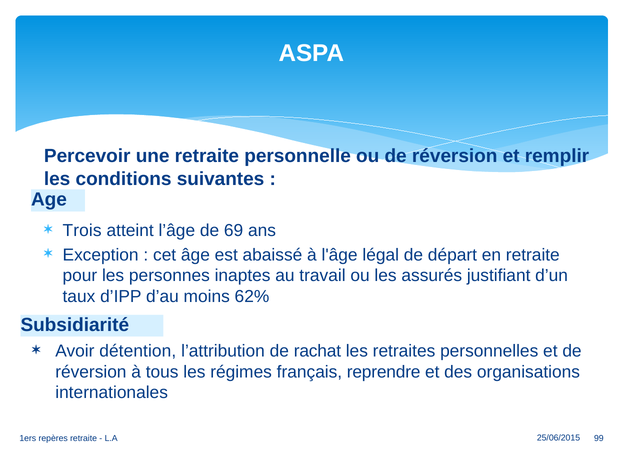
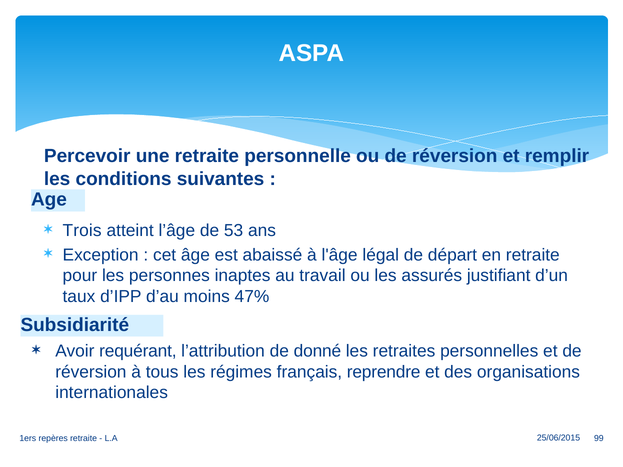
69: 69 -> 53
62%: 62% -> 47%
détention: détention -> requérant
rachat: rachat -> donné
